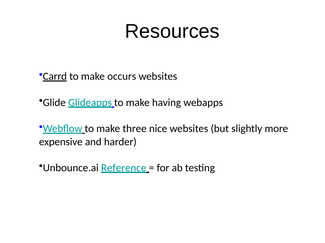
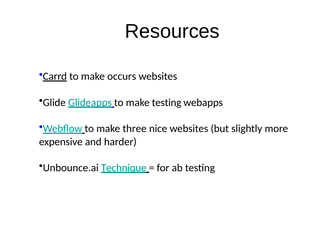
make having: having -> testing
Reference: Reference -> Technique
